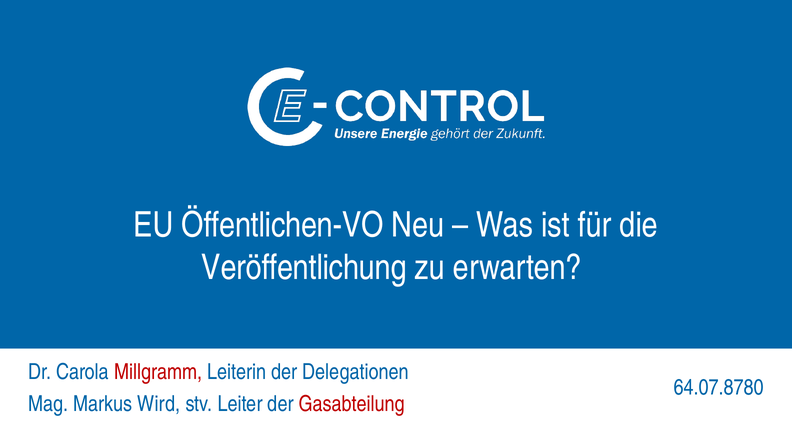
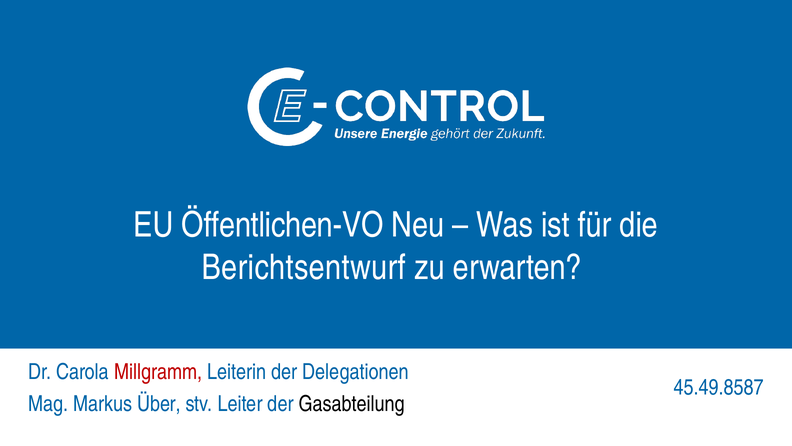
Veröffentlichung: Veröffentlichung -> Berichtsentwurf
64.07.8780: 64.07.8780 -> 45.49.8587
Wird: Wird -> Über
Gasabteilung colour: red -> black
